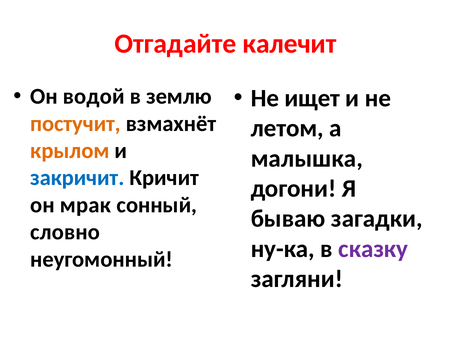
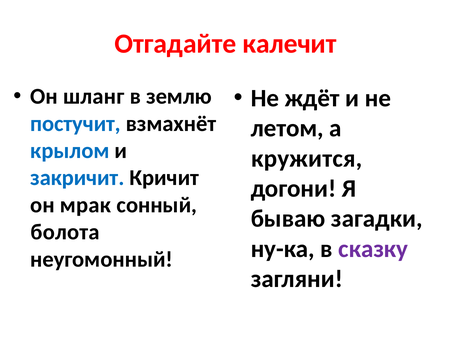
водой: водой -> шланг
ищет: ищет -> ждёт
постучит colour: orange -> blue
крылом colour: orange -> blue
малышка: малышка -> кружится
словно: словно -> болота
